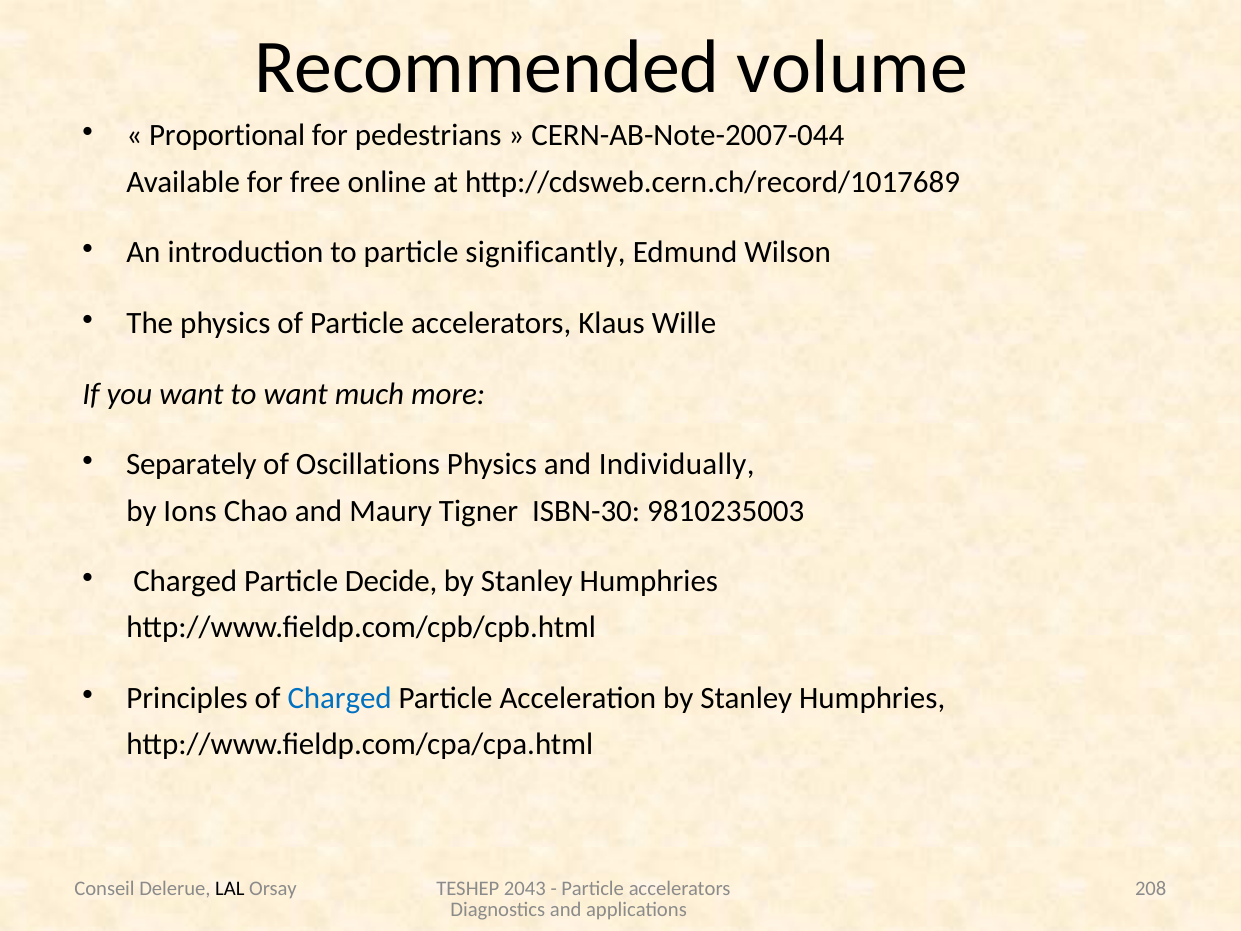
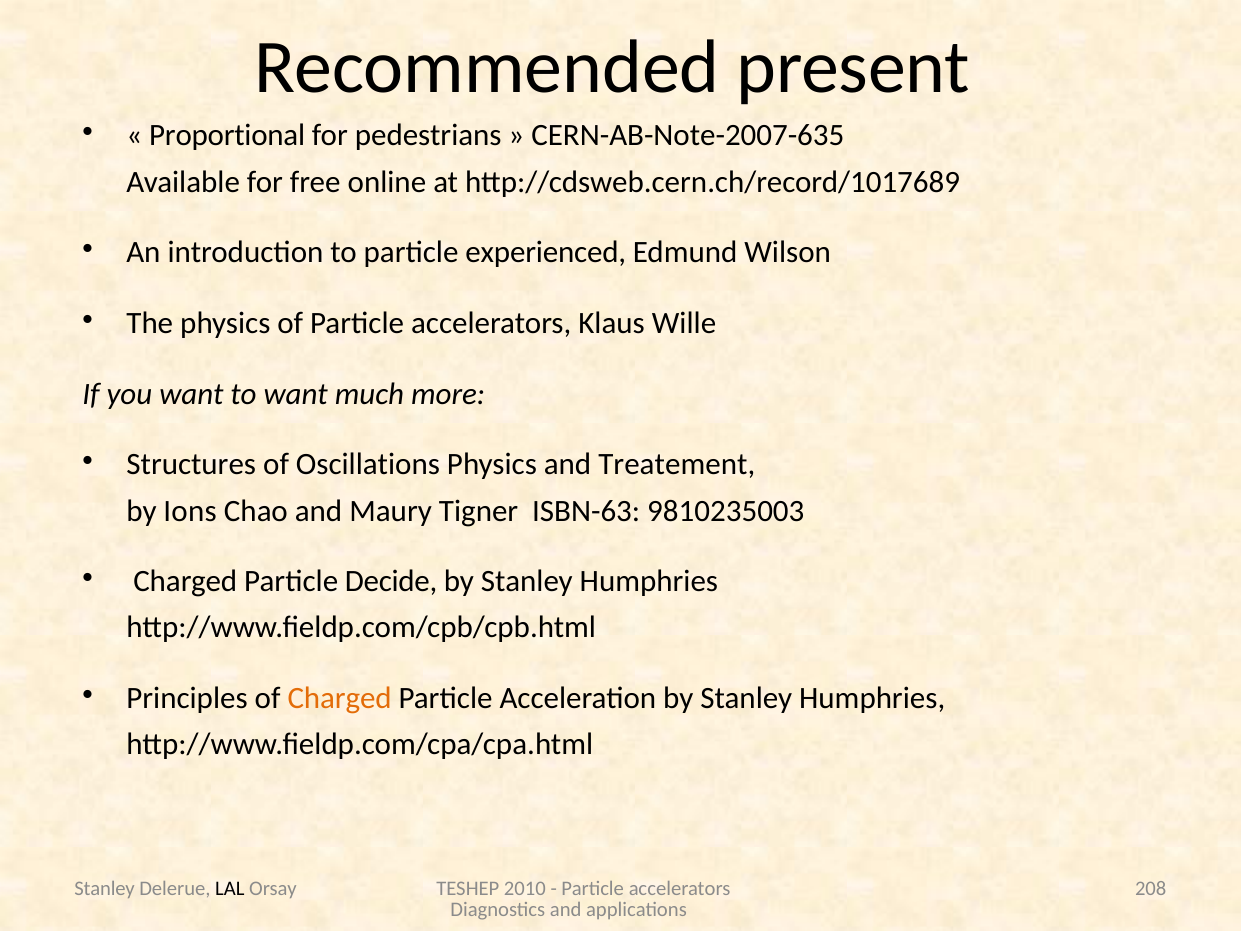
volume: volume -> present
CERN-AB-Note-2007-044: CERN-AB-Note-2007-044 -> CERN-AB-Note-2007-635
significantly: significantly -> experienced
Separately: Separately -> Structures
Individually: Individually -> Treatement
ISBN-30: ISBN-30 -> ISBN-63
Charged at (340, 698) colour: blue -> orange
2043: 2043 -> 2010
Conseil at (105, 889): Conseil -> Stanley
